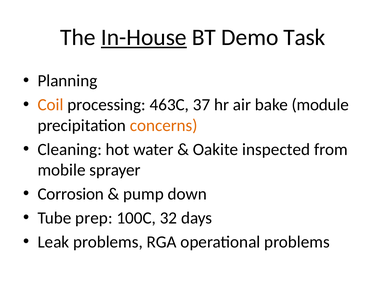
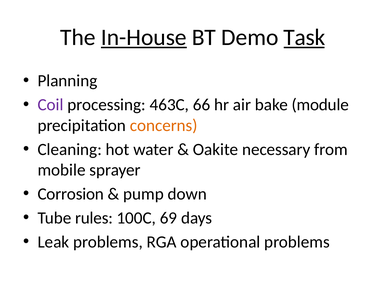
Task underline: none -> present
Coil colour: orange -> purple
37: 37 -> 66
inspected: inspected -> necessary
prep: prep -> rules
32: 32 -> 69
